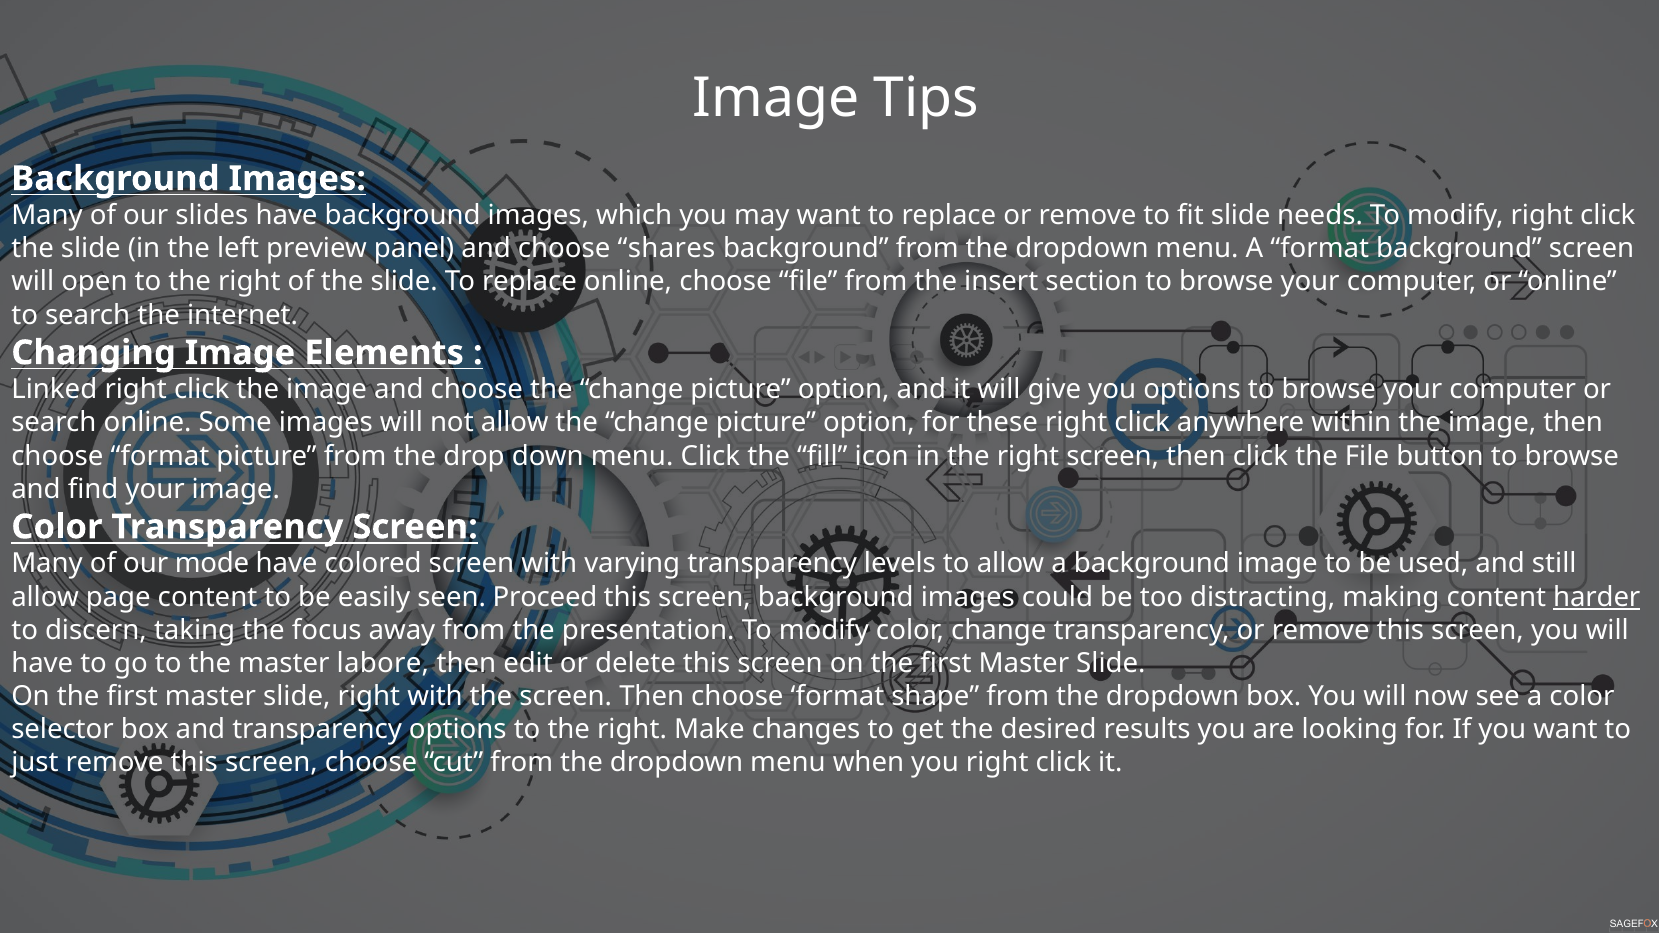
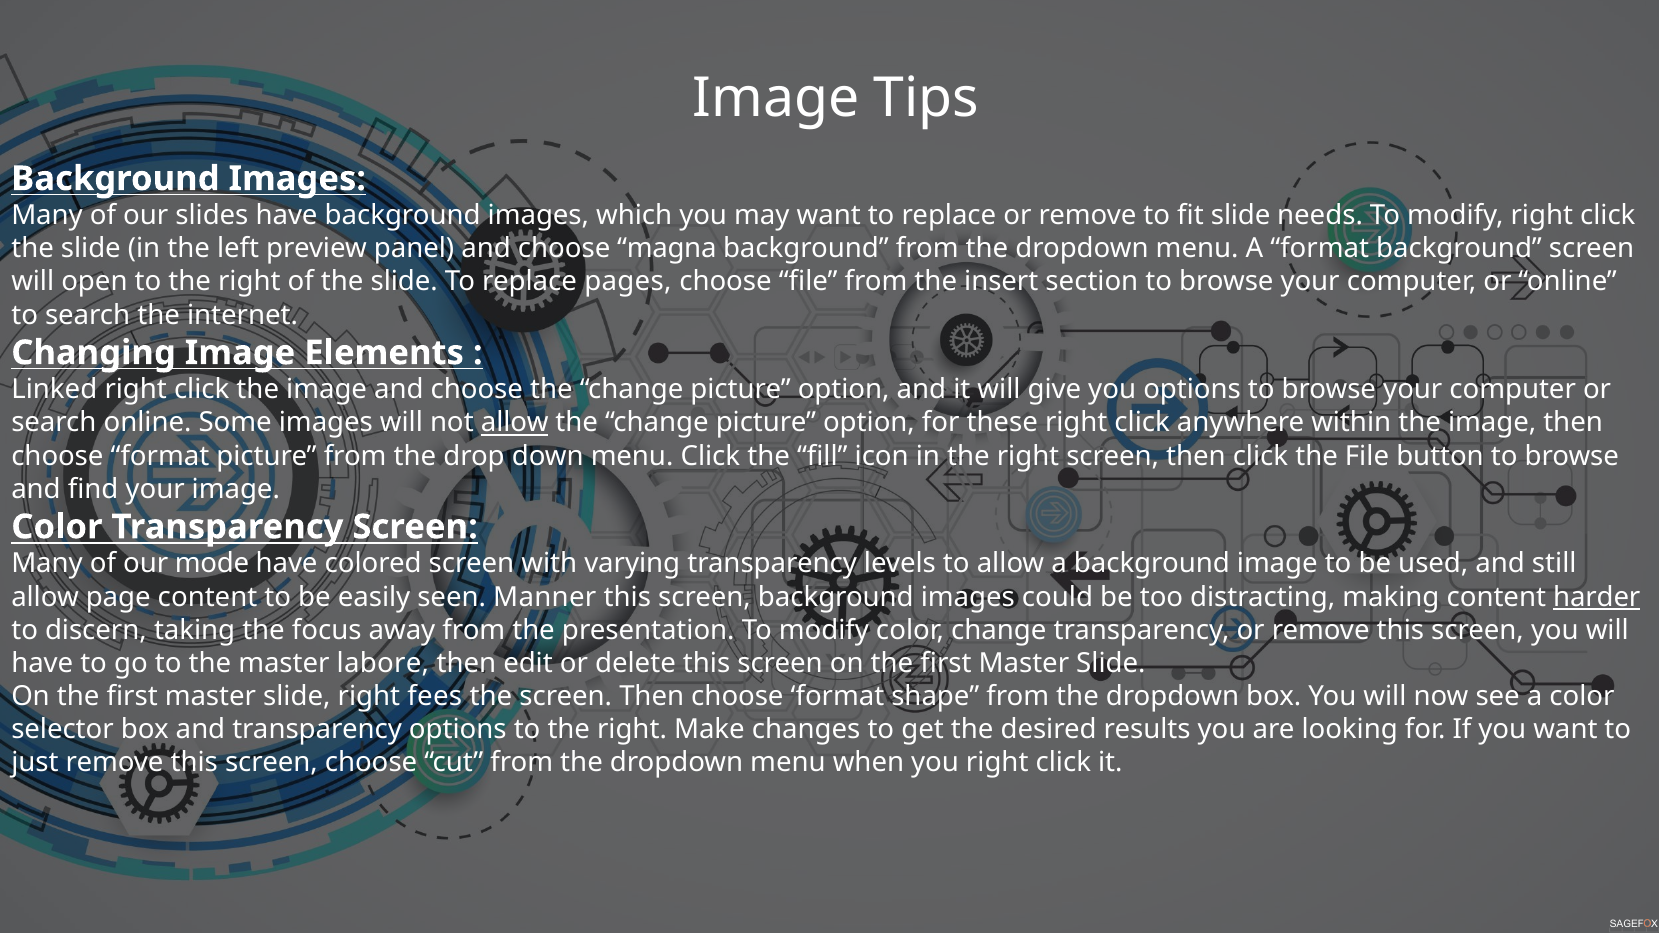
shares: shares -> magna
replace online: online -> pages
allow at (515, 423) underline: none -> present
Proceed: Proceed -> Manner
right with: with -> fees
